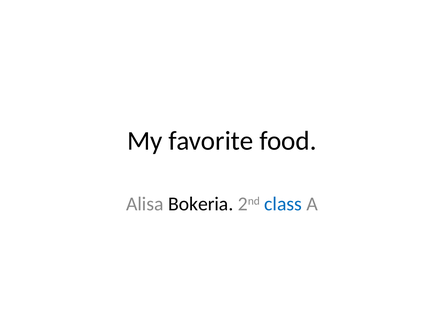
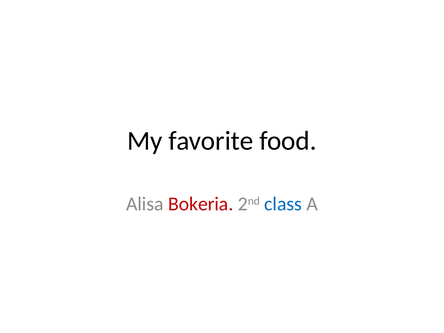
Bokeria colour: black -> red
